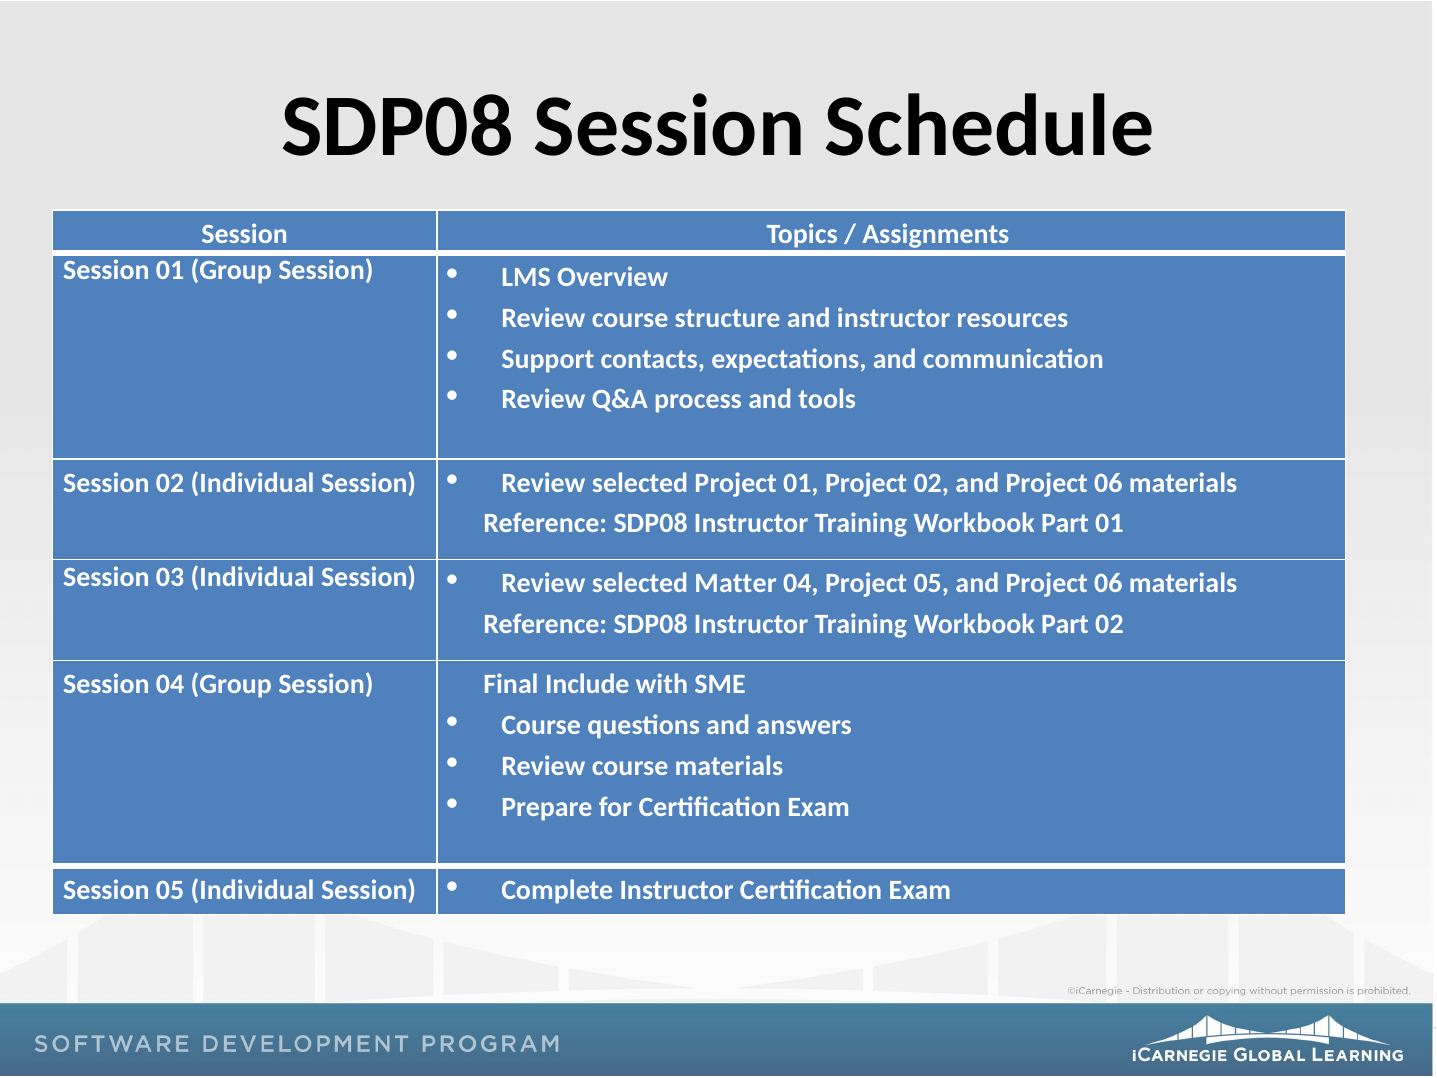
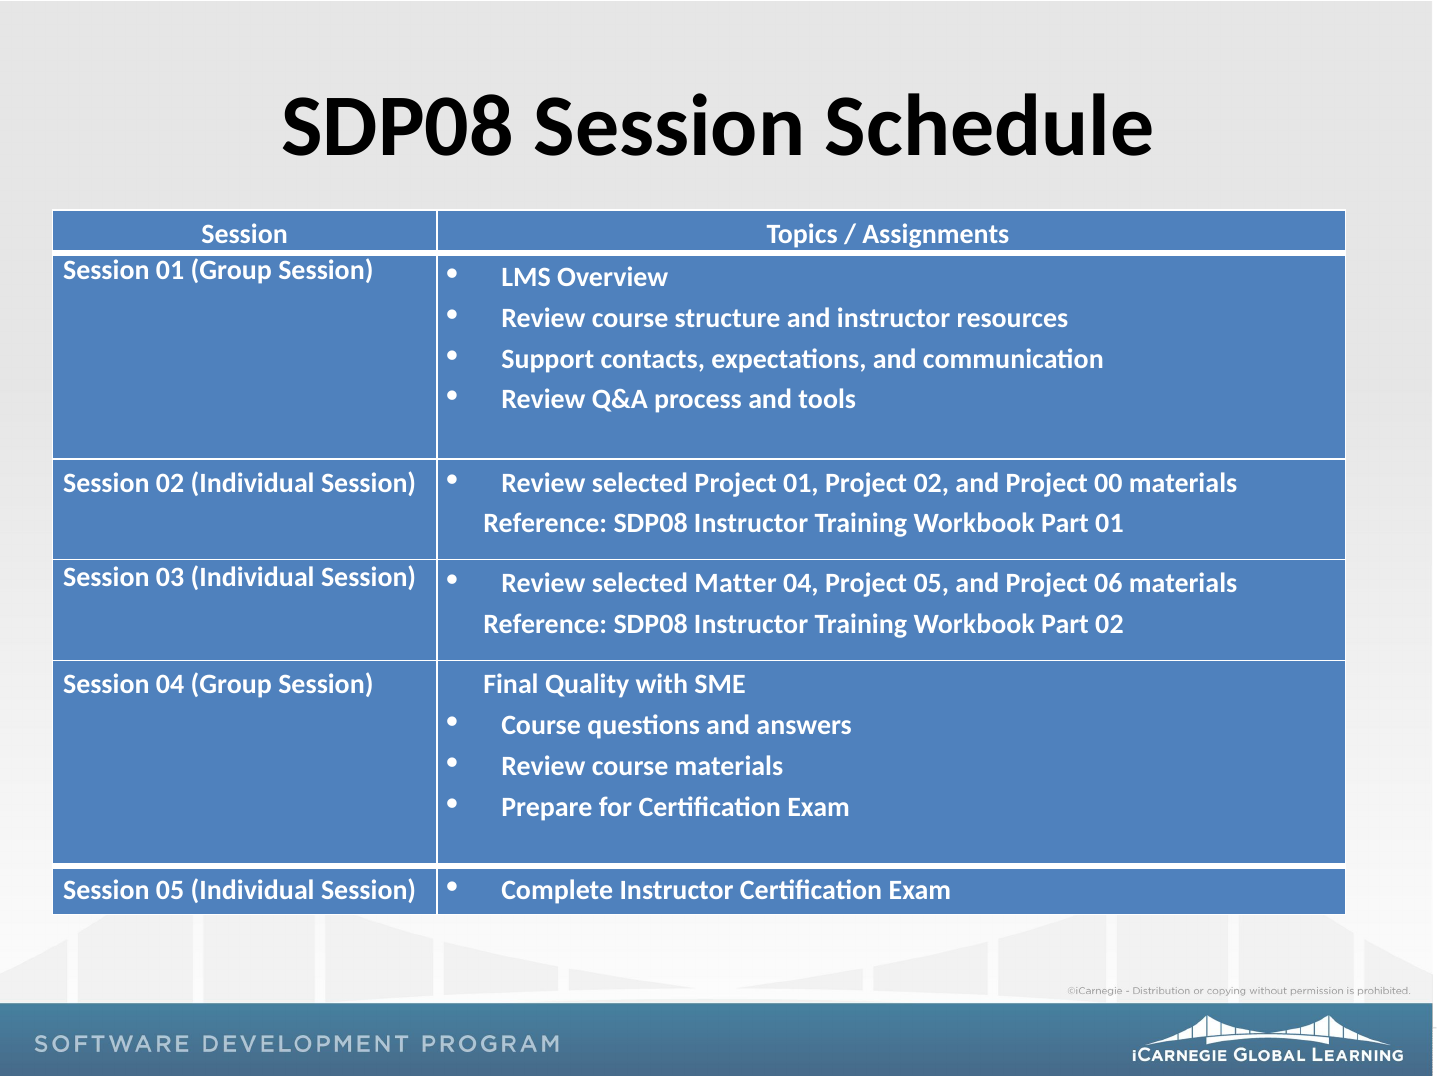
02 and Project 06: 06 -> 00
Include: Include -> Quality
